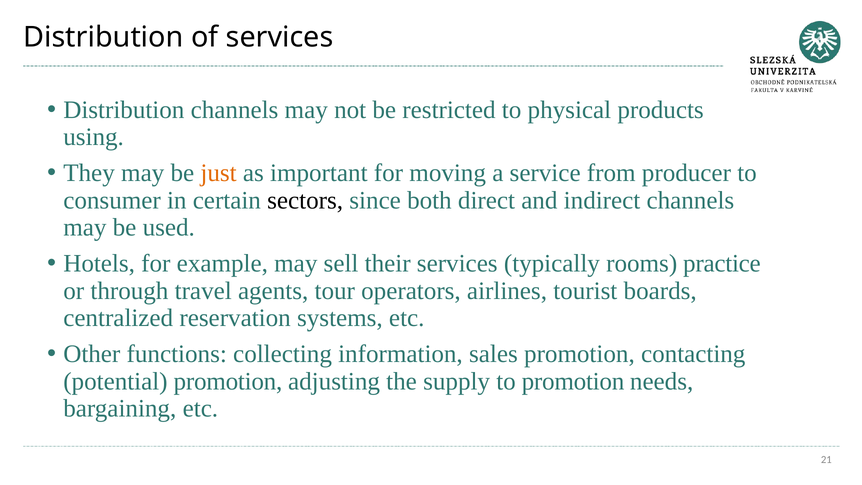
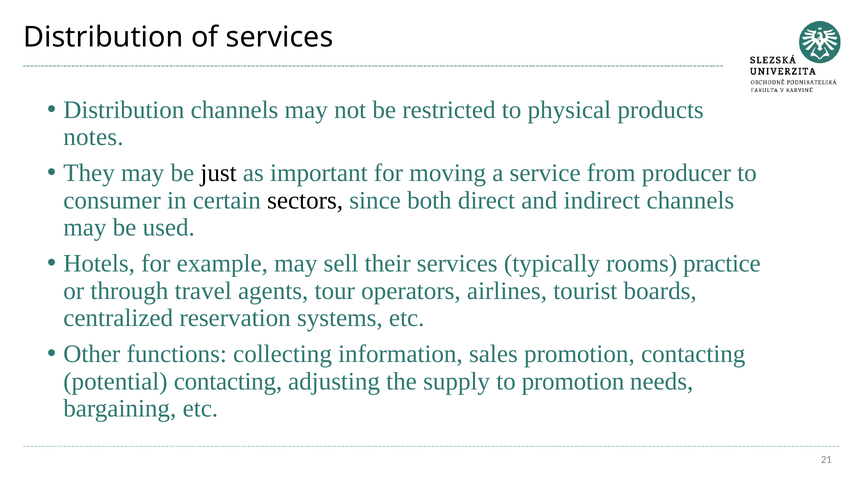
using: using -> notes
just colour: orange -> black
potential promotion: promotion -> contacting
